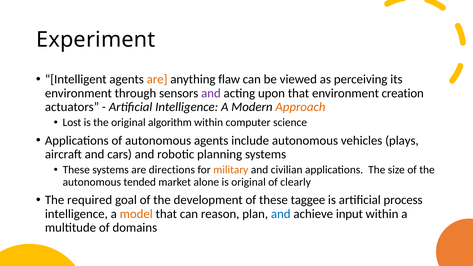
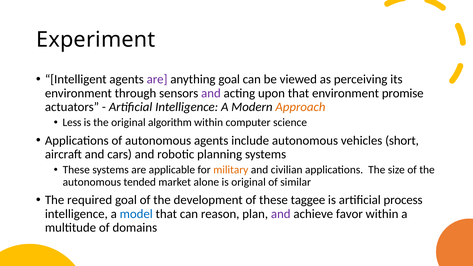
are at (157, 79) colour: orange -> purple
anything flaw: flaw -> goal
creation: creation -> promise
Lost: Lost -> Less
plays: plays -> short
directions: directions -> applicable
clearly: clearly -> similar
model colour: orange -> blue
and at (281, 214) colour: blue -> purple
input: input -> favor
